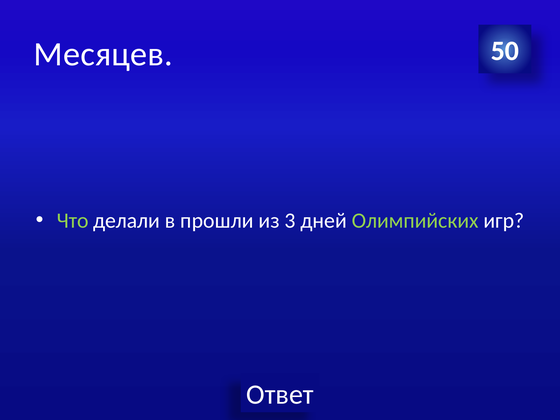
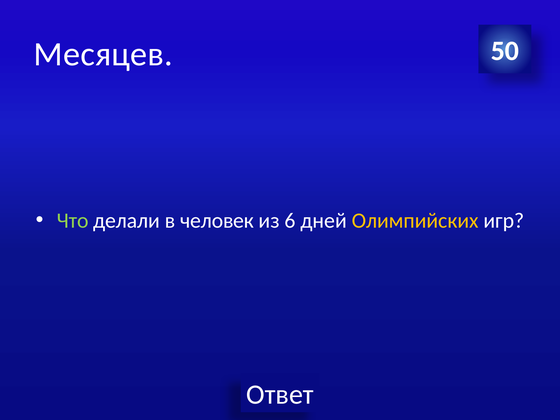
прошли: прошли -> человек
3: 3 -> 6
Олимпийских colour: light green -> yellow
